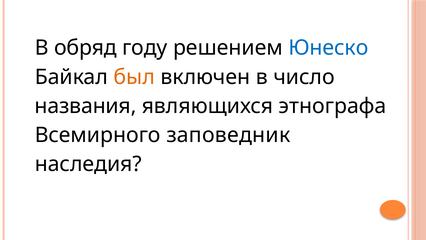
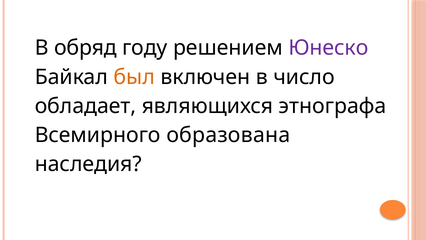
Юнеско colour: blue -> purple
названия: названия -> обладает
заповедник: заповедник -> образована
